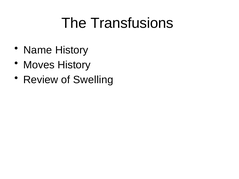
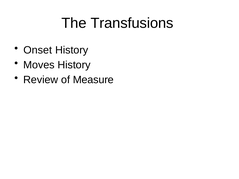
Name: Name -> Onset
Swelling: Swelling -> Measure
